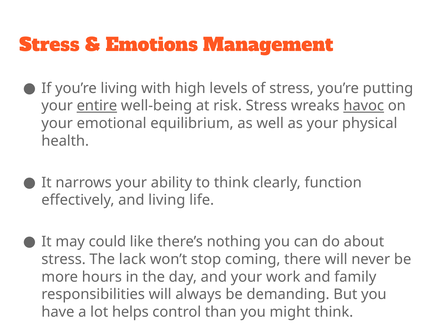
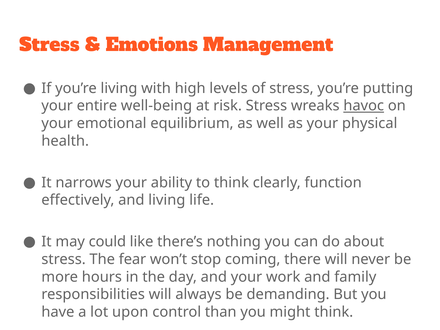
entire underline: present -> none
lack: lack -> fear
helps: helps -> upon
